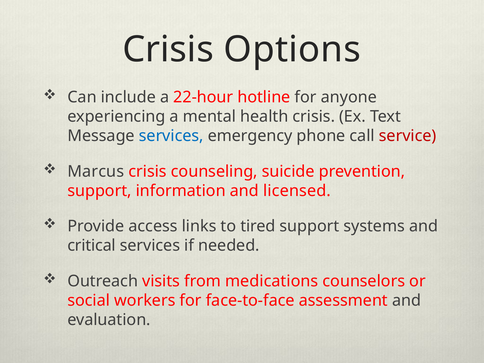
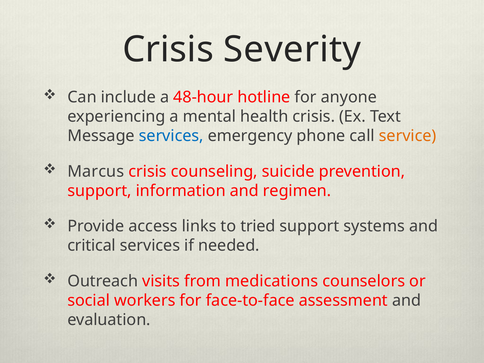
Options: Options -> Severity
22-hour: 22-hour -> 48-hour
service colour: red -> orange
licensed: licensed -> regimen
tired: tired -> tried
